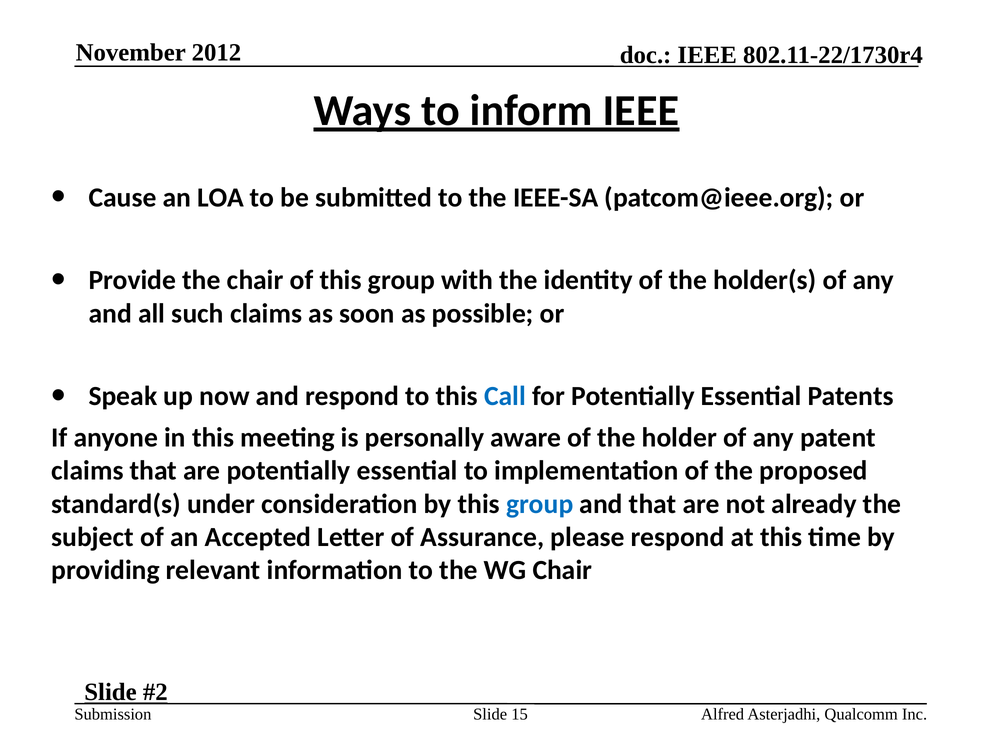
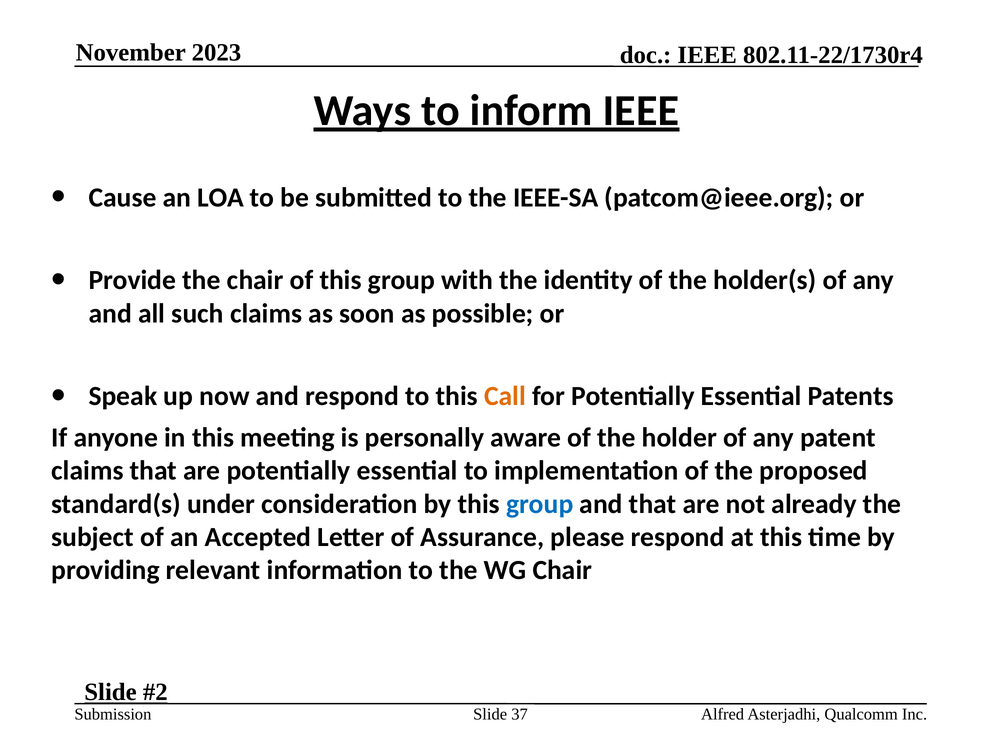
2012: 2012 -> 2023
Call colour: blue -> orange
15: 15 -> 37
